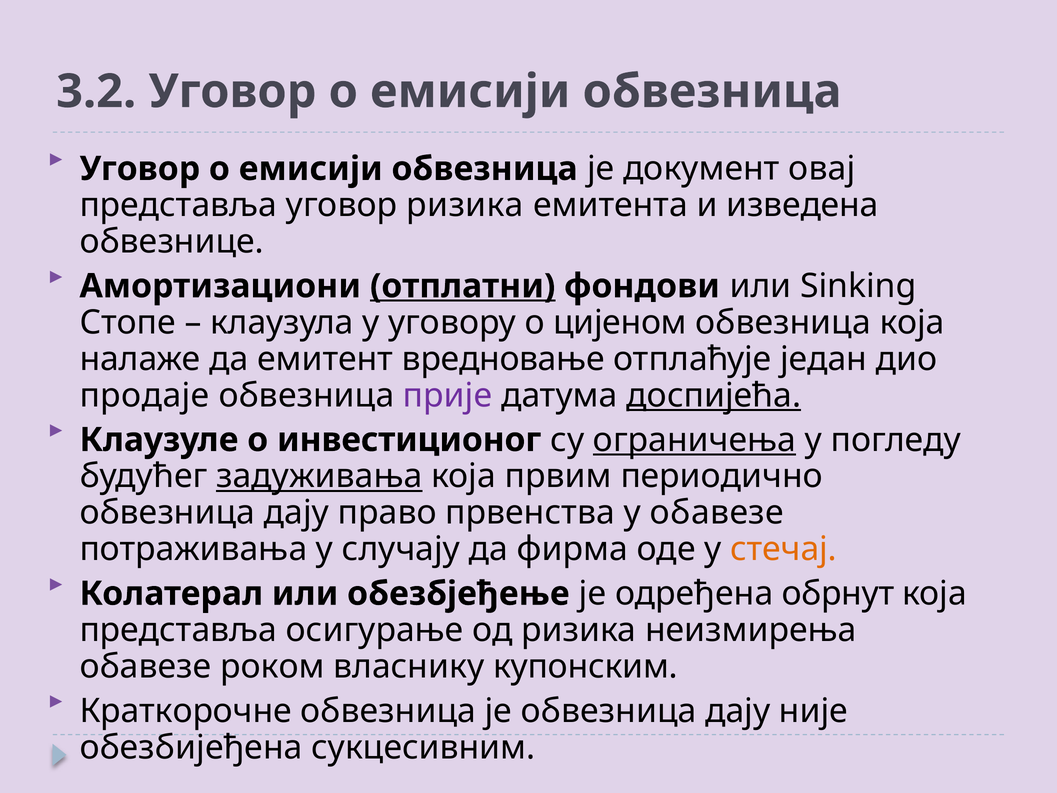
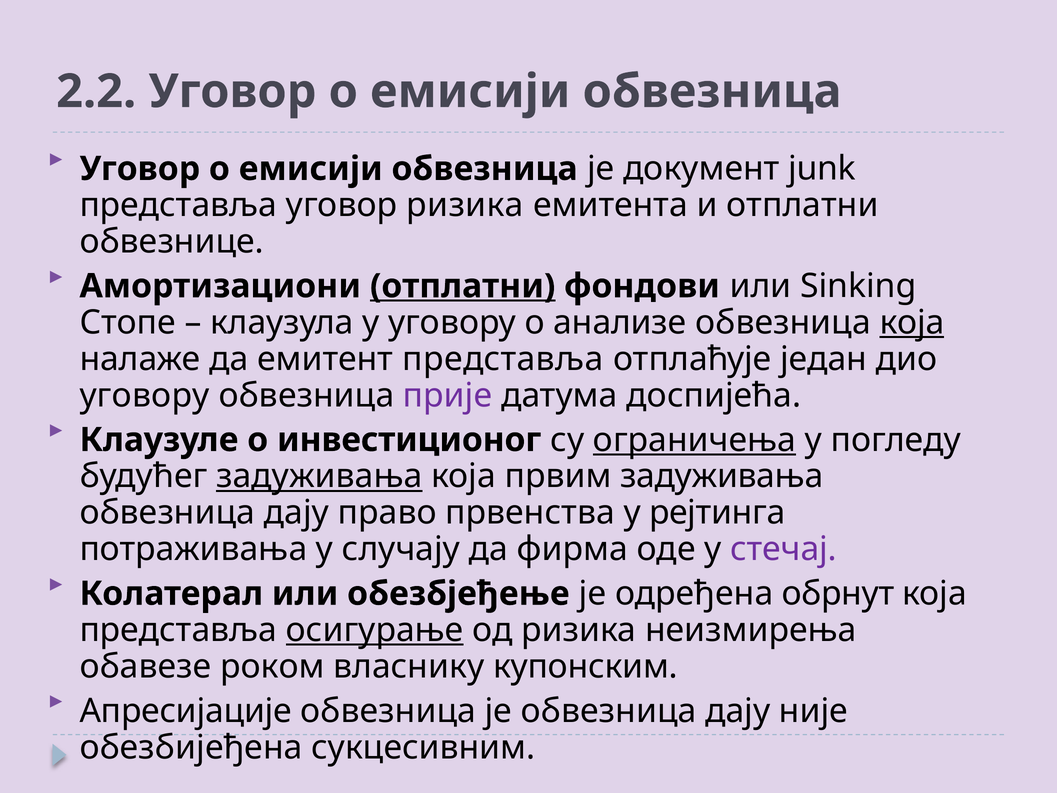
3.2: 3.2 -> 2.2
овај: овај -> junk
и изведена: изведена -> отплатни
цијеном: цијеном -> анализе
која at (912, 322) underline: none -> present
емитент вредновање: вредновање -> представља
продаје at (144, 395): продаје -> уговору
доспијећа underline: present -> none
првим периодично: периодично -> задуживања
у обавезе: обавезе -> рејтинга
стечај colour: orange -> purple
осигурање underline: none -> present
Краткорочне: Краткорочне -> Апресијације
